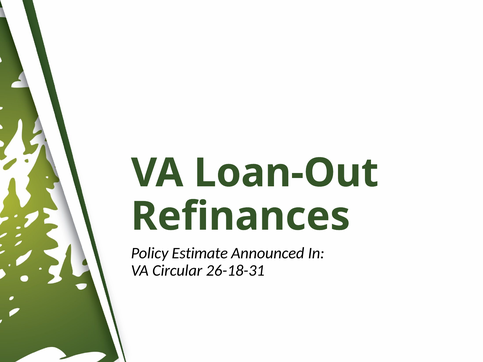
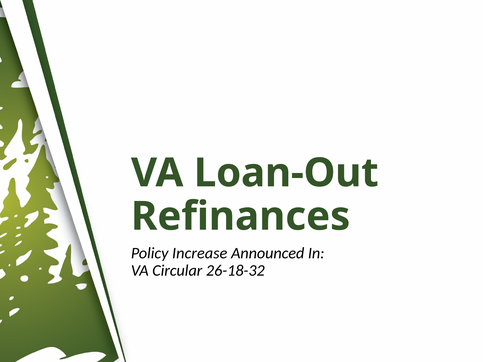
Estimate: Estimate -> Increase
26-18-31: 26-18-31 -> 26-18-32
